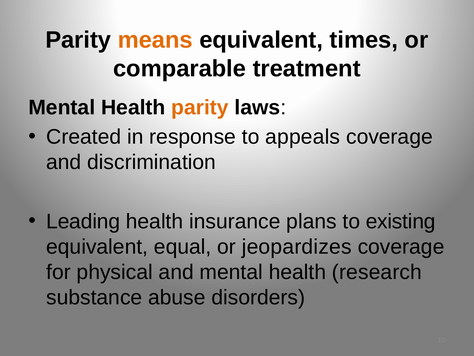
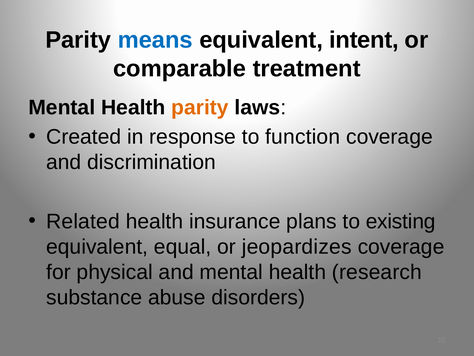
means colour: orange -> blue
times: times -> intent
appeals: appeals -> function
Leading: Leading -> Related
